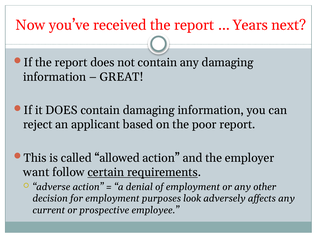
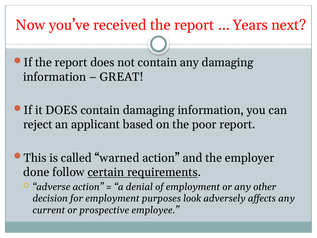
allowed: allowed -> warned
want: want -> done
